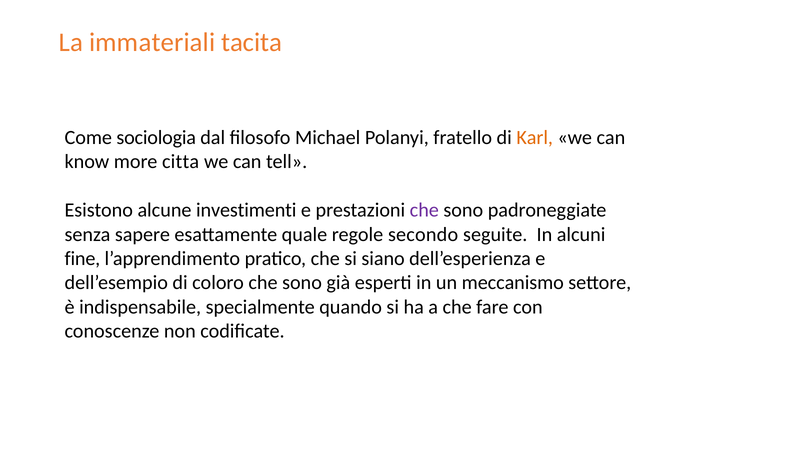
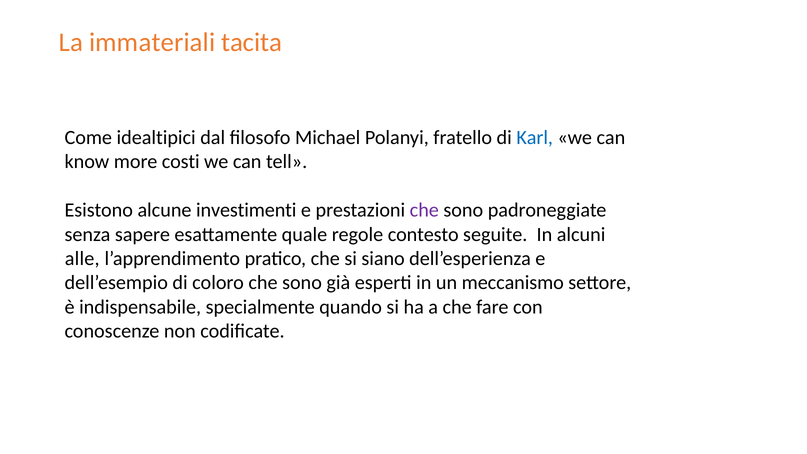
sociologia: sociologia -> idealtipici
Karl colour: orange -> blue
citta: citta -> costi
secondo: secondo -> contesto
fine: fine -> alle
